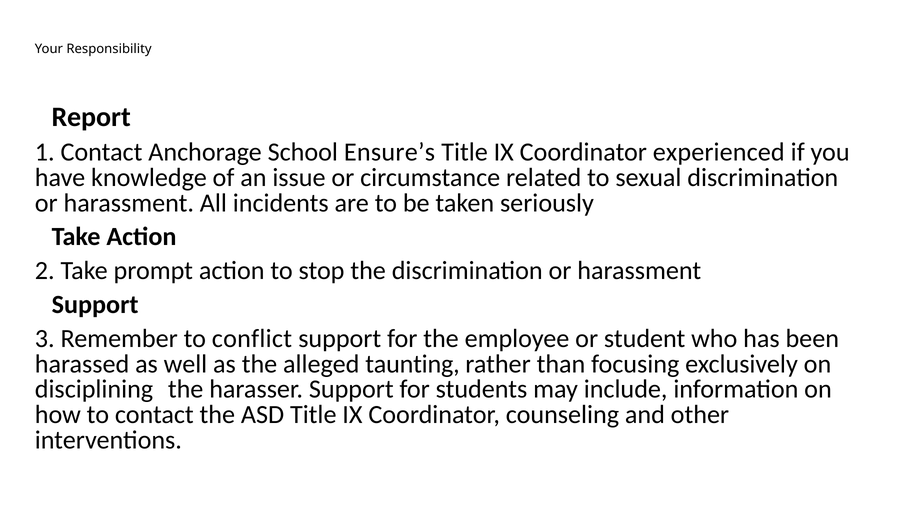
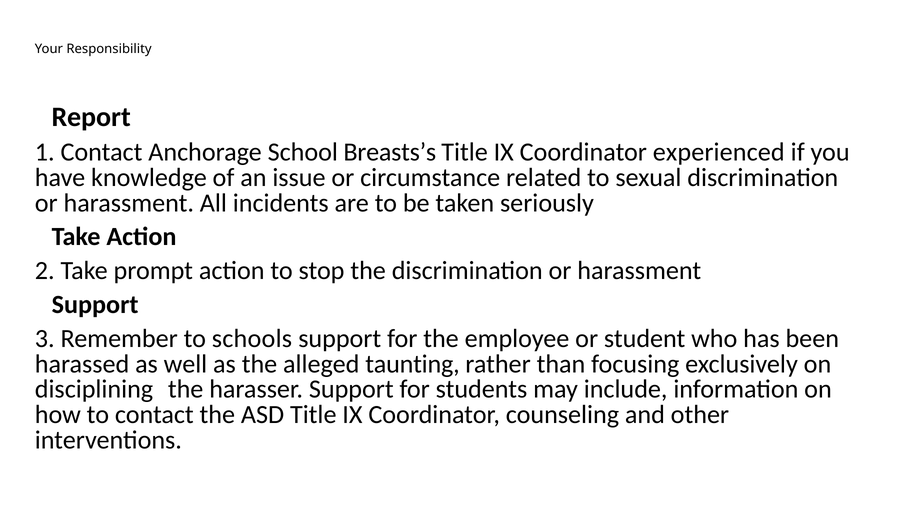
Ensure’s: Ensure’s -> Breasts’s
conflict: conflict -> schools
